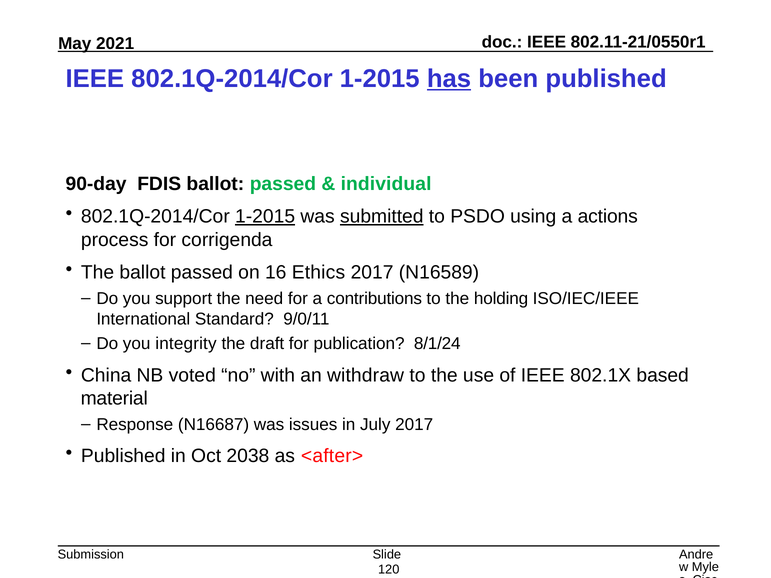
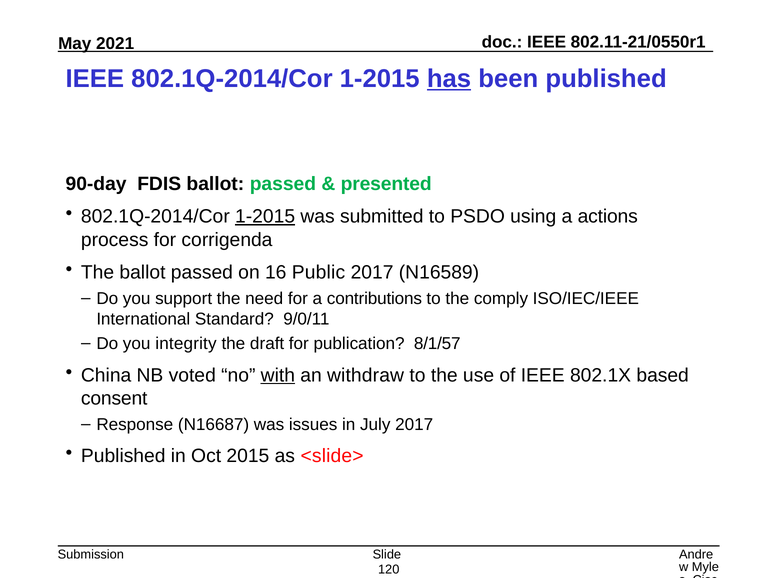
individual: individual -> presented
submitted underline: present -> none
Ethics: Ethics -> Public
holding: holding -> comply
8/1/24: 8/1/24 -> 8/1/57
with underline: none -> present
material: material -> consent
2038: 2038 -> 2015
<after>: <after> -> <slide>
